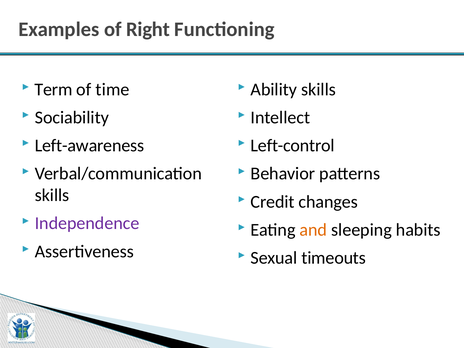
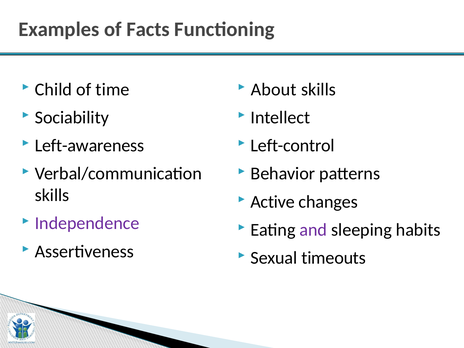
Right: Right -> Facts
Term: Term -> Child
Ability: Ability -> About
Credit: Credit -> Active
and colour: orange -> purple
